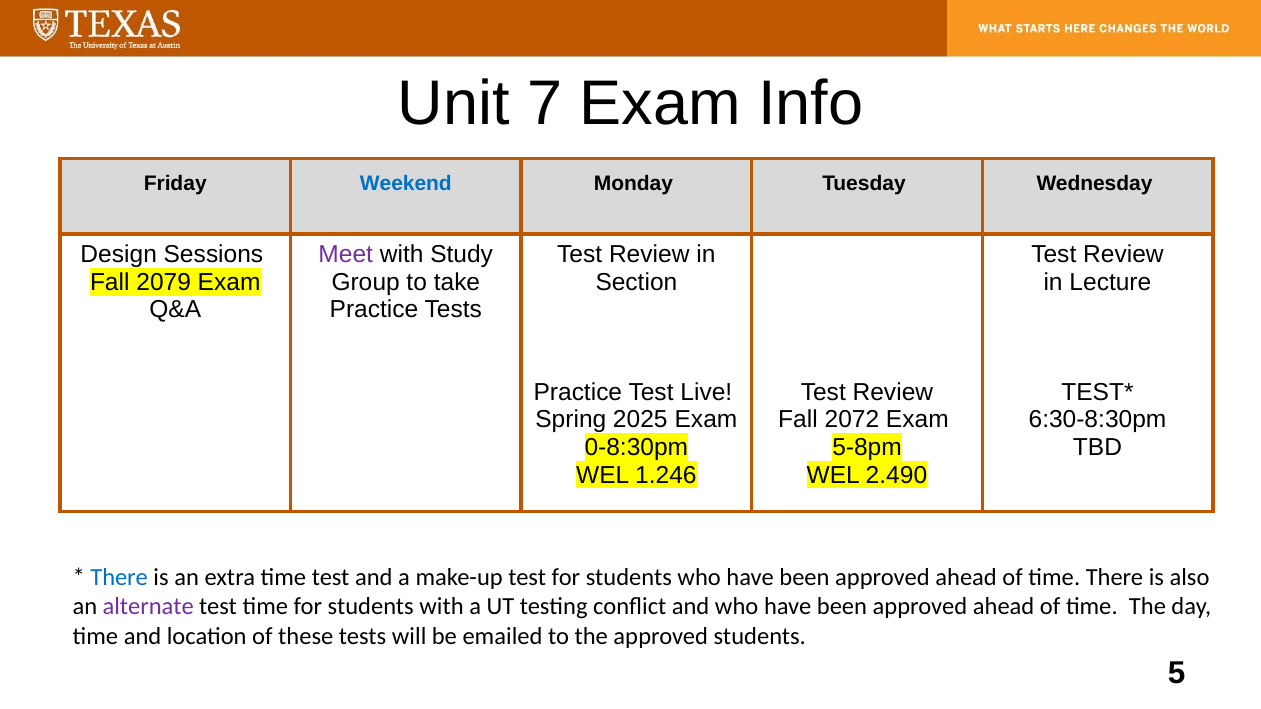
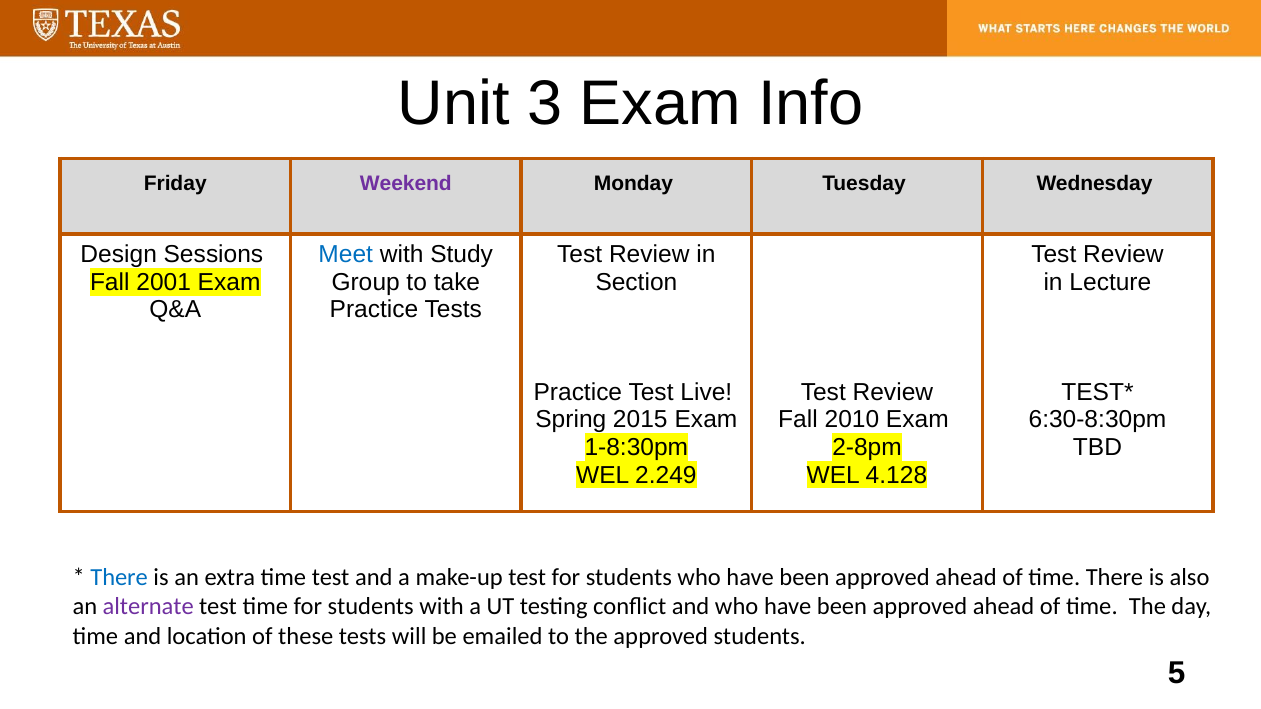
7: 7 -> 3
Weekend colour: blue -> purple
Meet colour: purple -> blue
2079: 2079 -> 2001
2025: 2025 -> 2015
2072: 2072 -> 2010
0-8:30pm: 0-8:30pm -> 1-8:30pm
5-8pm: 5-8pm -> 2-8pm
1.246: 1.246 -> 2.249
2.490: 2.490 -> 4.128
